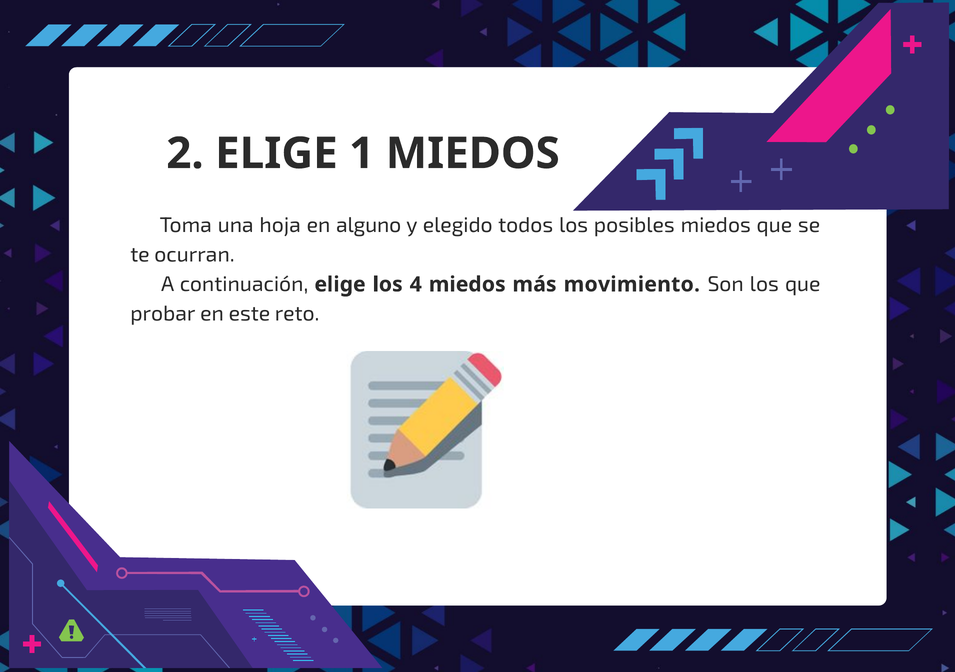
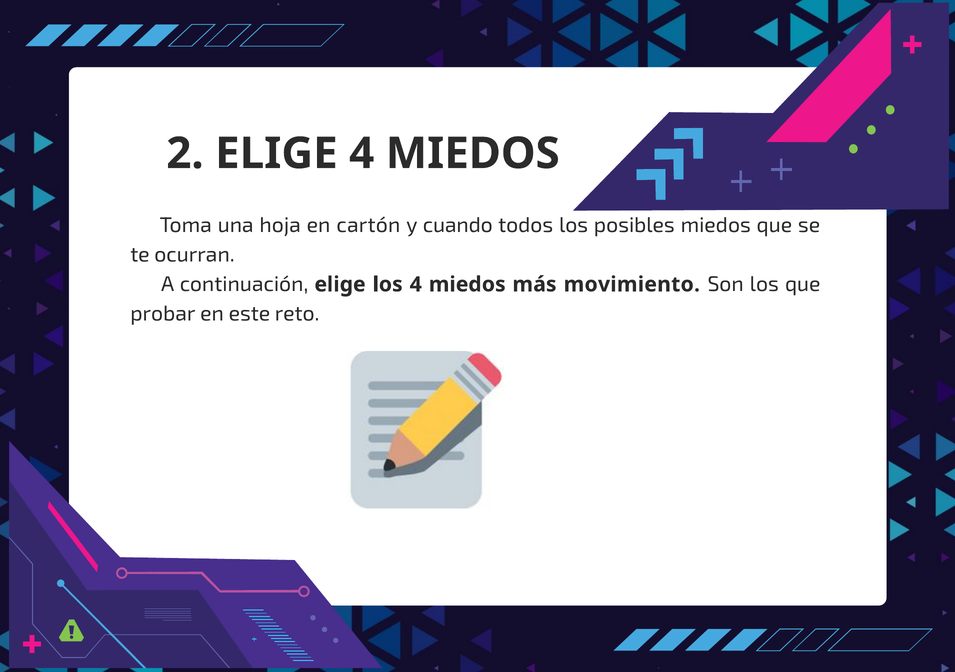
ELIGE 1: 1 -> 4
alguno: alguno -> cartón
elegido: elegido -> cuando
